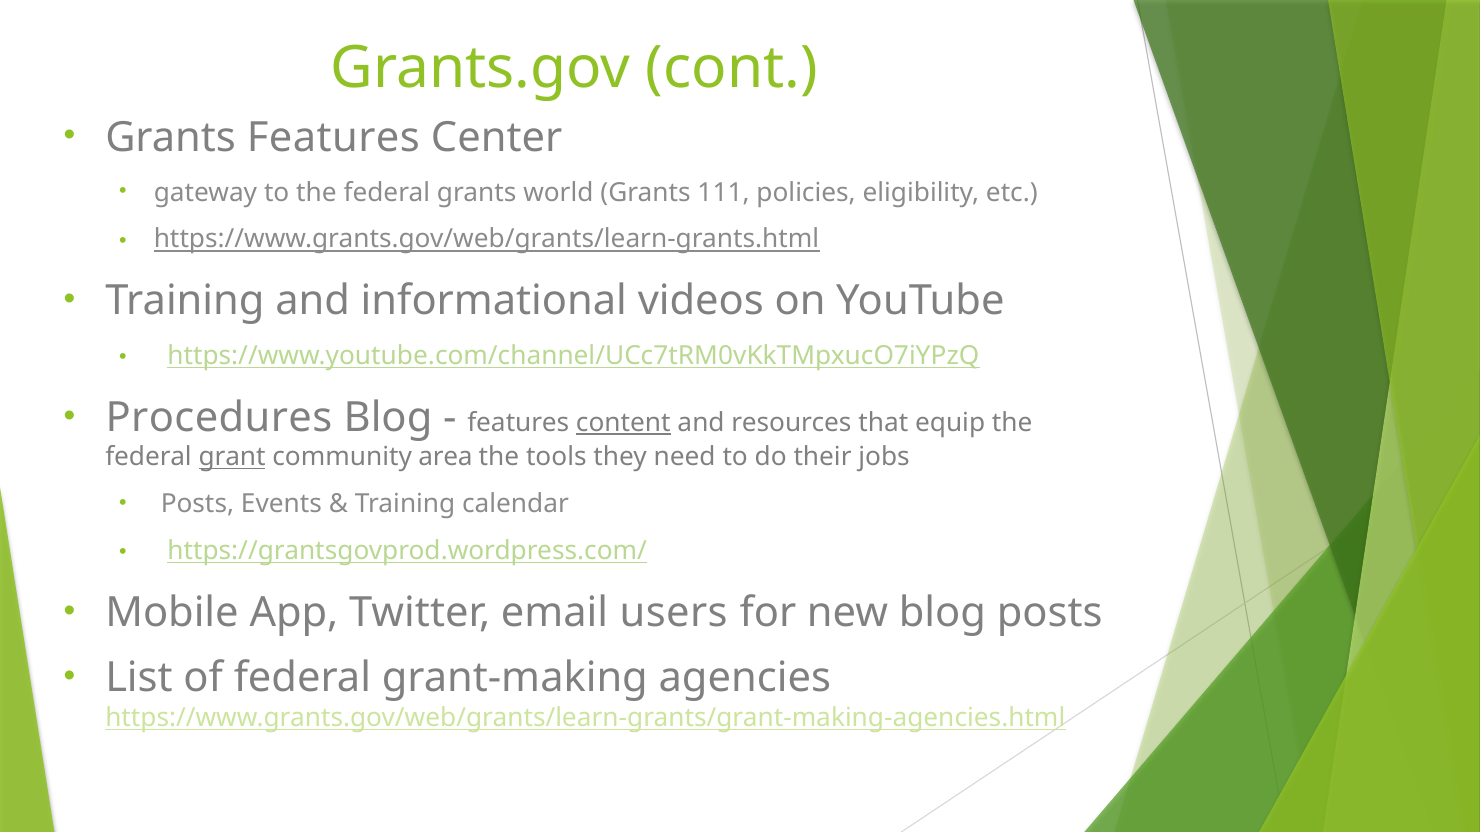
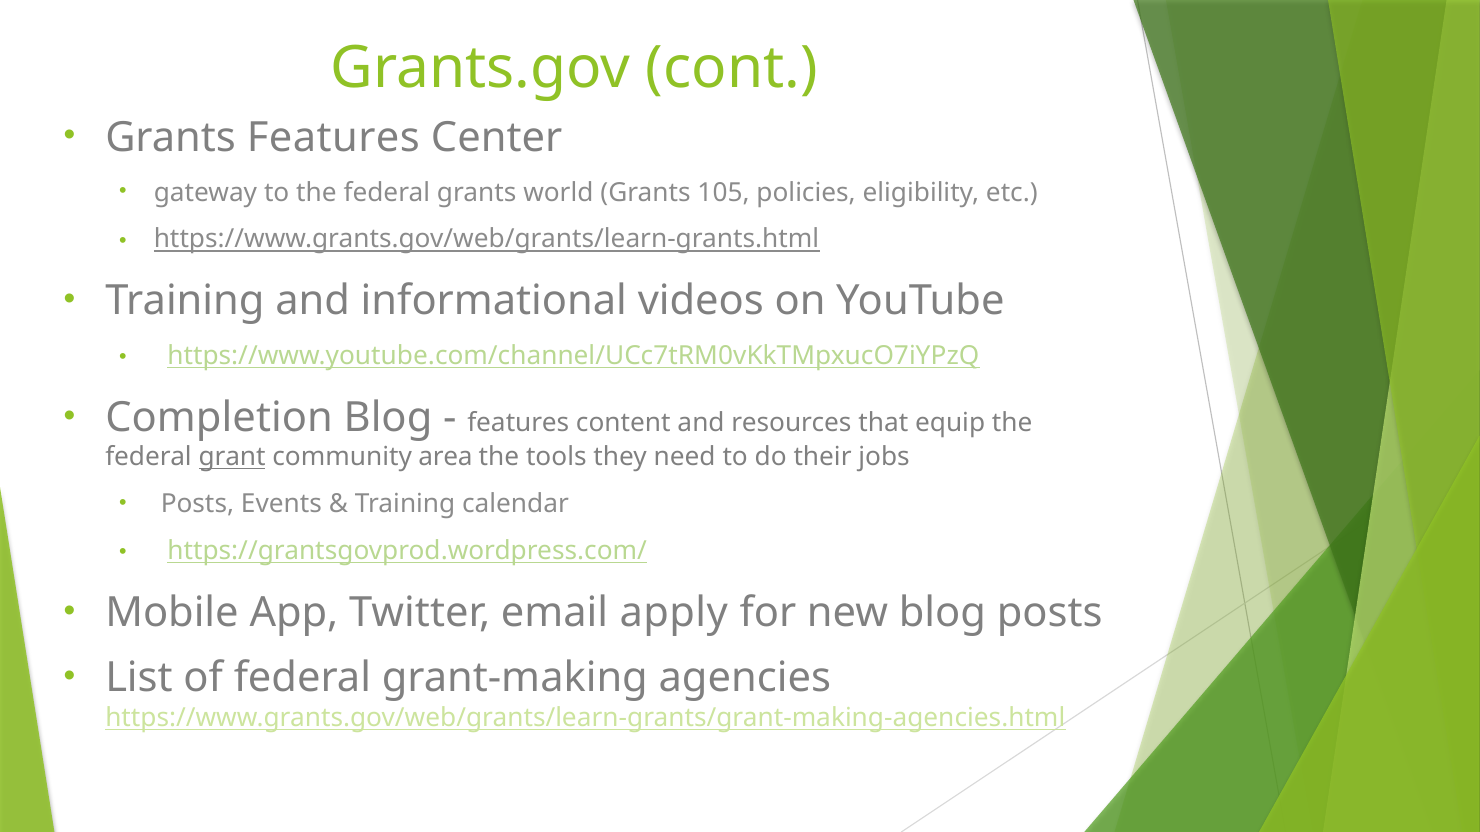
111: 111 -> 105
Procedures: Procedures -> Completion
content underline: present -> none
users: users -> apply
